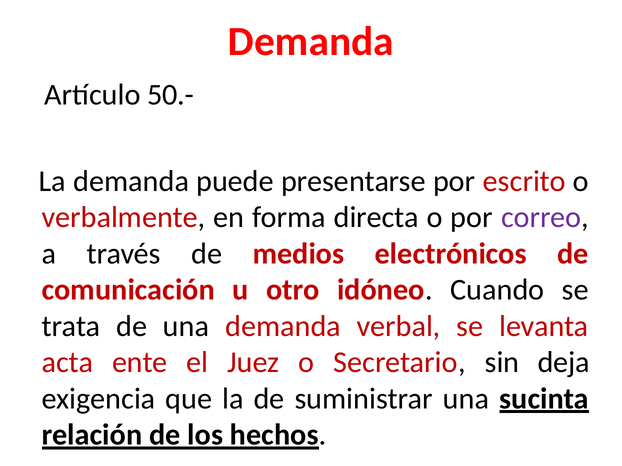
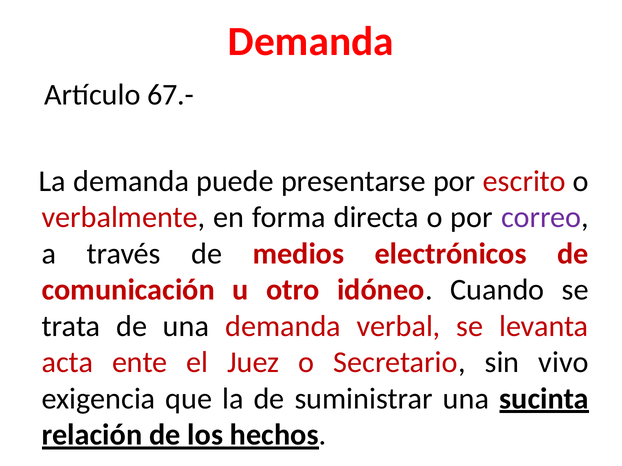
50.-: 50.- -> 67.-
deja: deja -> vivo
